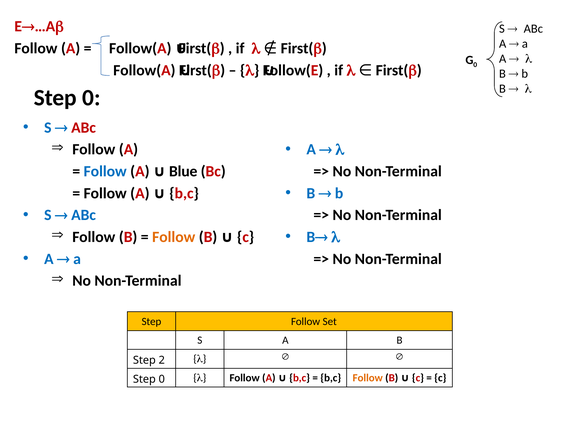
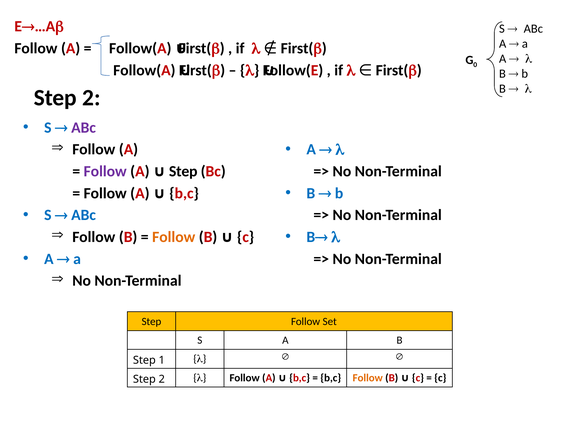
0 at (91, 98): 0 -> 2
ABc at (84, 127) colour: red -> purple
Follow at (105, 171) colour: blue -> purple
A Blue: Blue -> Step
2: 2 -> 1
0 at (162, 379): 0 -> 2
